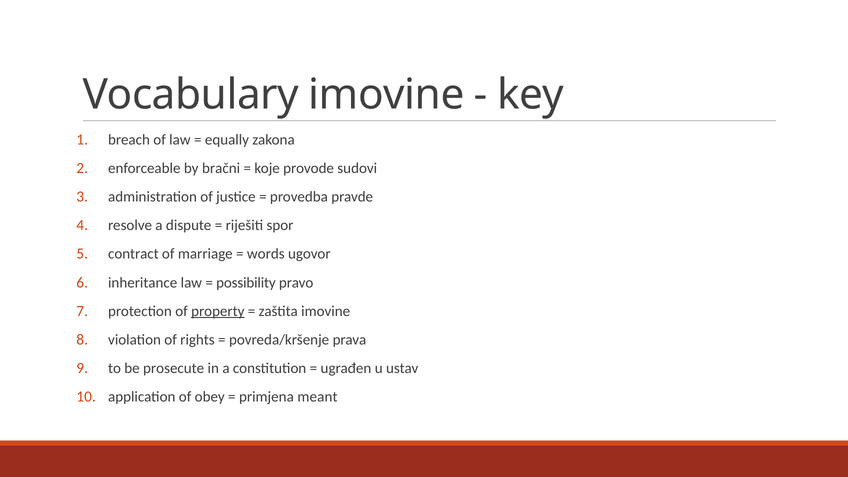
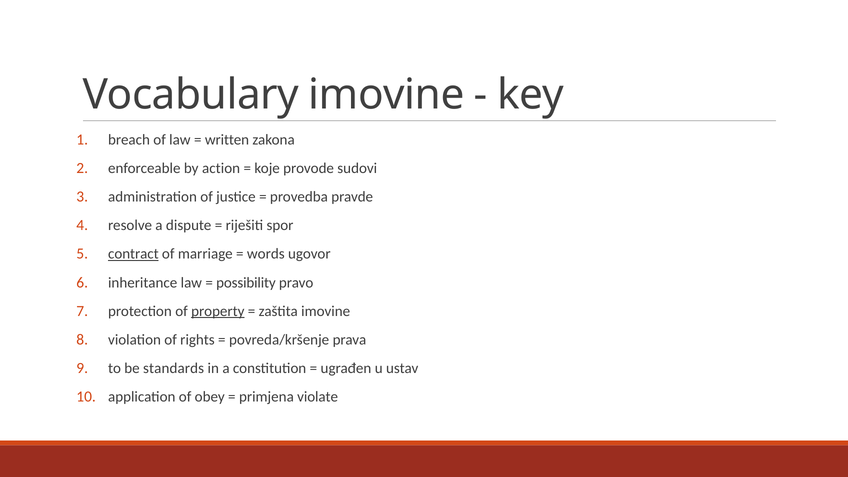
equally: equally -> written
bračni: bračni -> action
contract underline: none -> present
prosecute: prosecute -> standards
meant: meant -> violate
